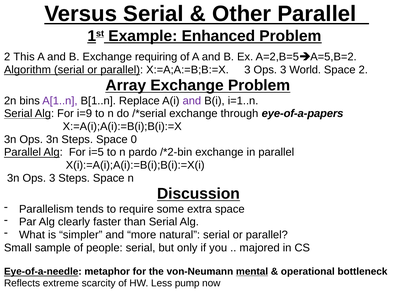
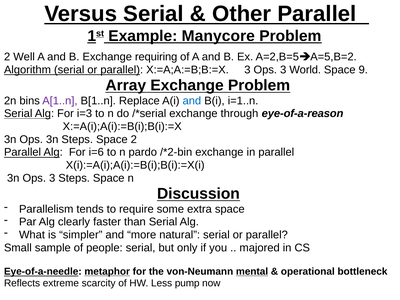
Enhanced: Enhanced -> Manycore
This: This -> Well
Space 2: 2 -> 9
and at (192, 101) colour: purple -> blue
i=9: i=9 -> i=3
eye-of-a-papers: eye-of-a-papers -> eye-of-a-reason
Space 0: 0 -> 2
i=5: i=5 -> i=6
metaphor underline: none -> present
